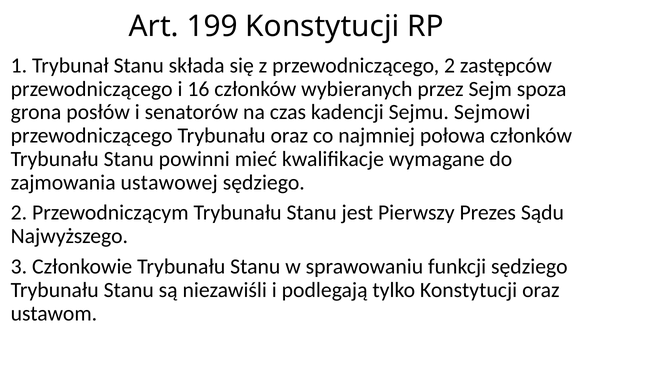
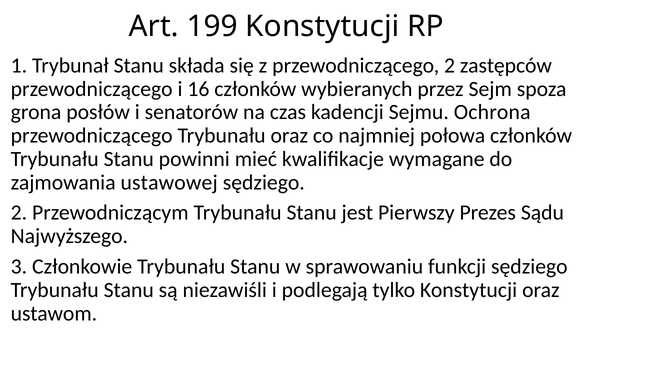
Sejmowi: Sejmowi -> Ochrona
